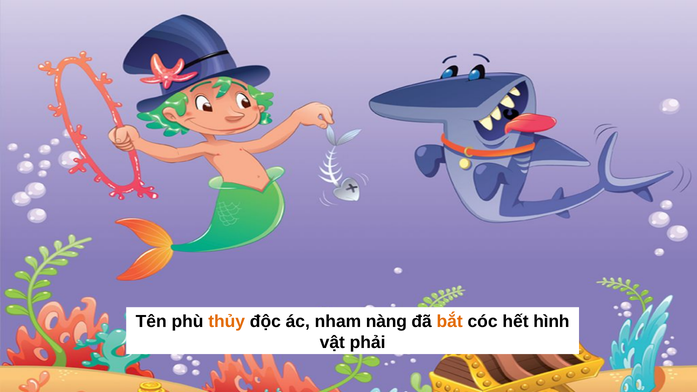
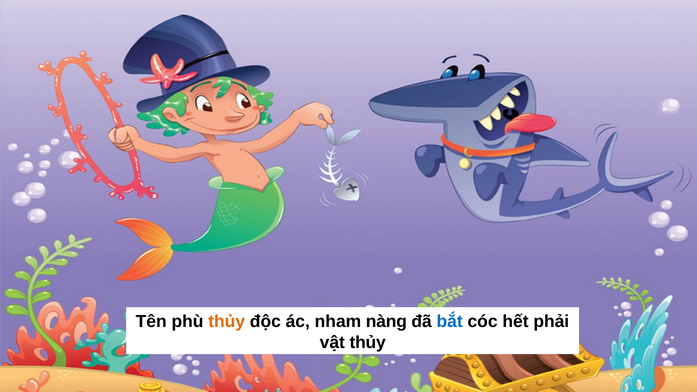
bắt colour: orange -> blue
hình: hình -> phải
vật phải: phải -> thủy
